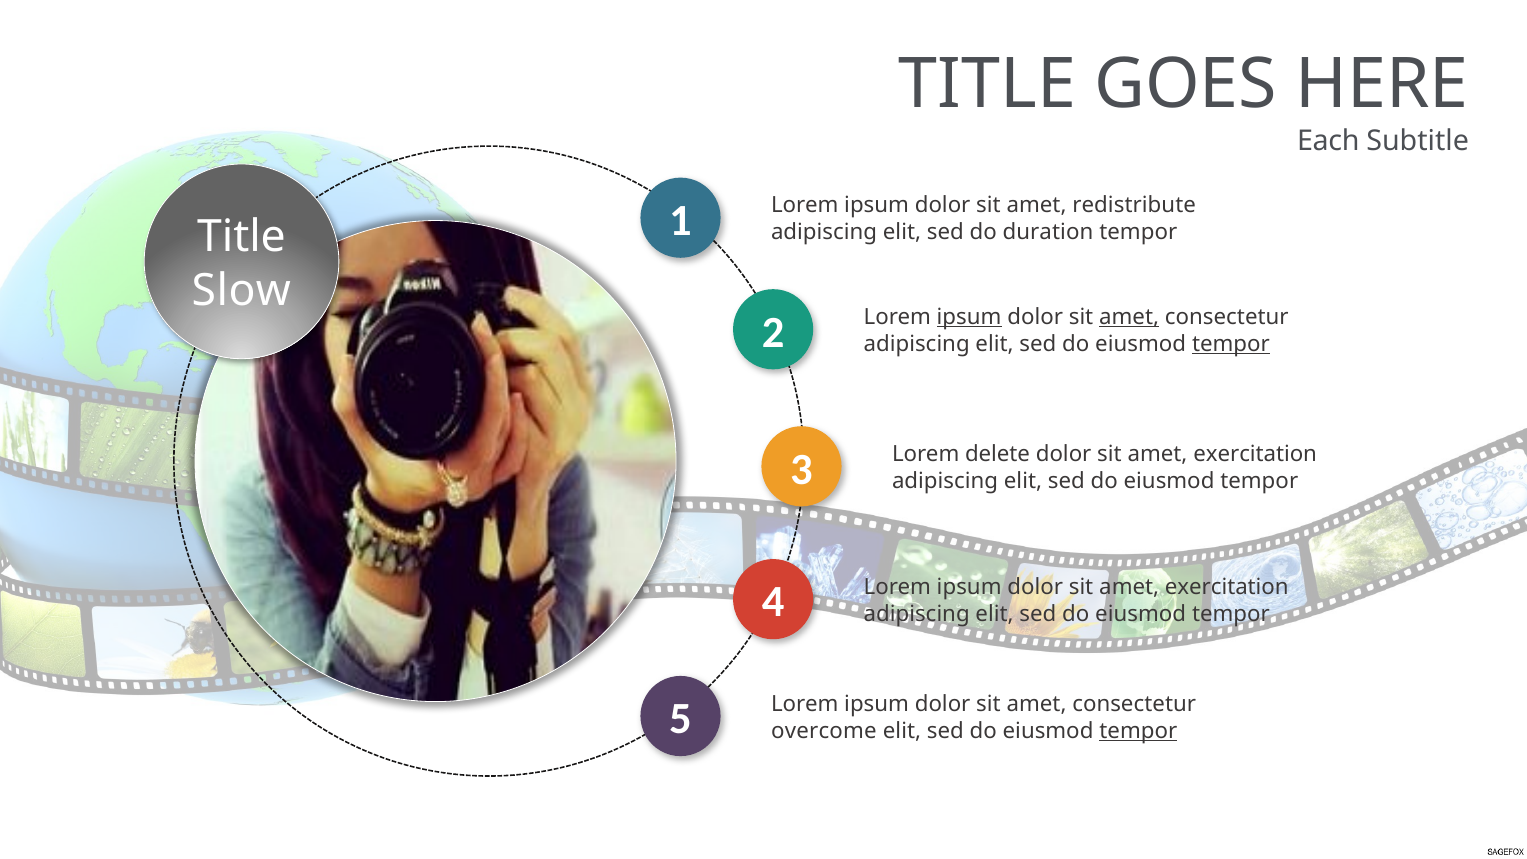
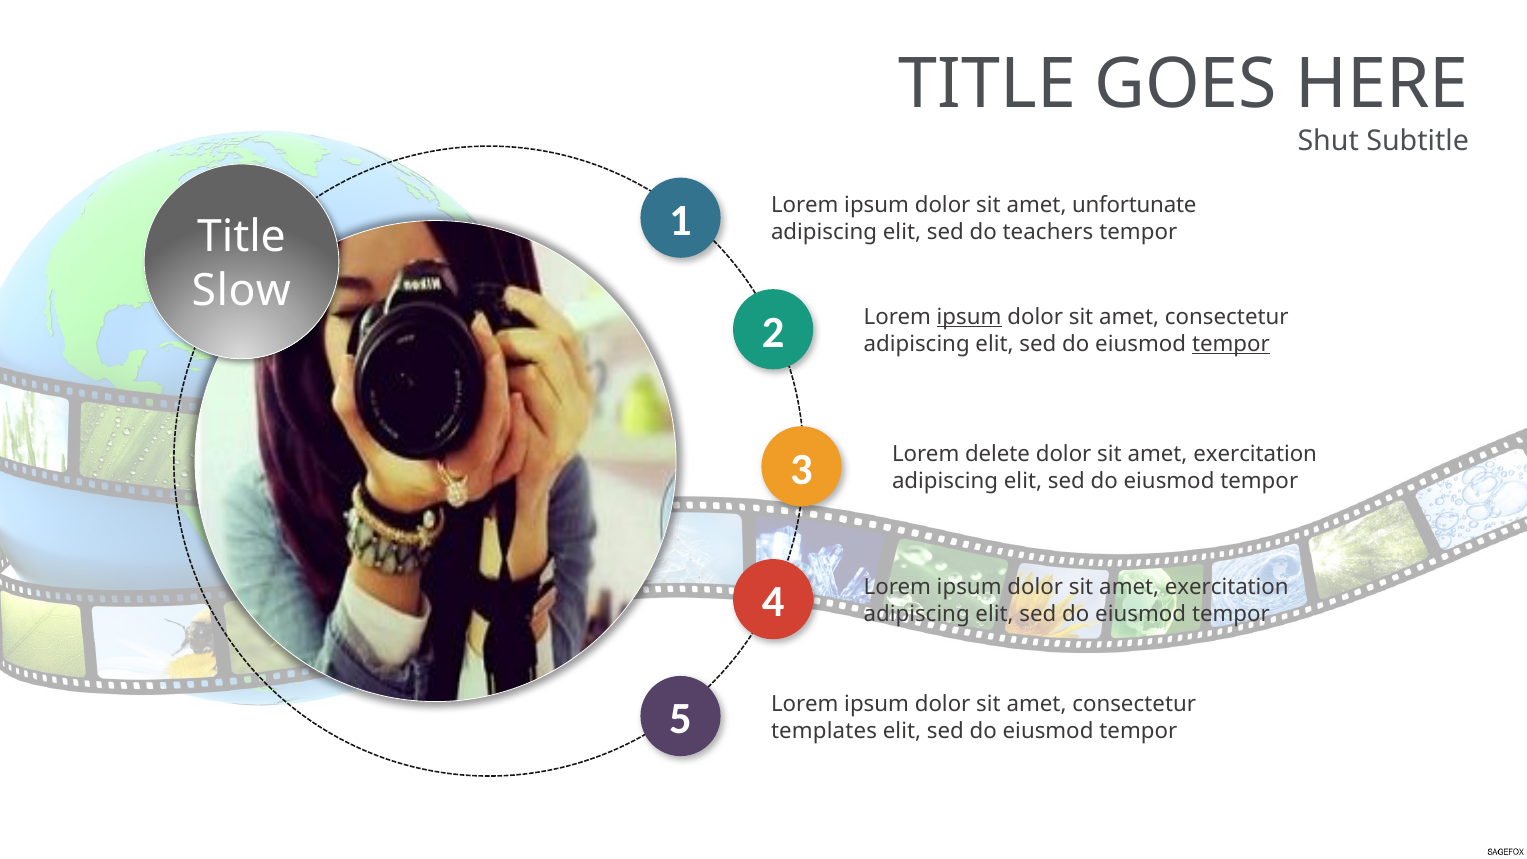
Each: Each -> Shut
redistribute: redistribute -> unfortunate
duration: duration -> teachers
amet at (1129, 317) underline: present -> none
overcome: overcome -> templates
tempor at (1138, 731) underline: present -> none
